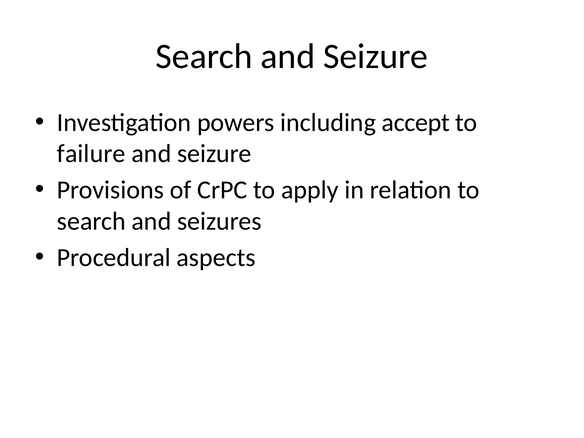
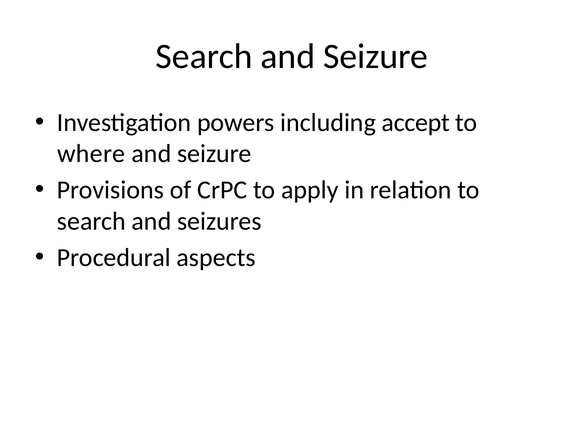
failure: failure -> where
